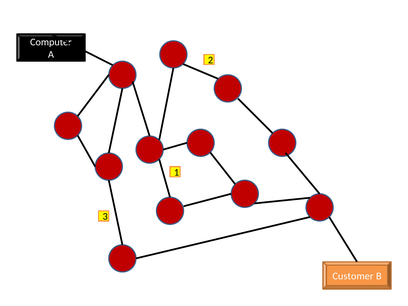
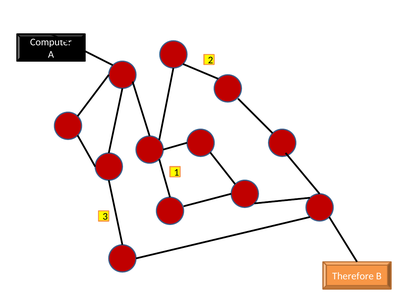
Customer: Customer -> Therefore
